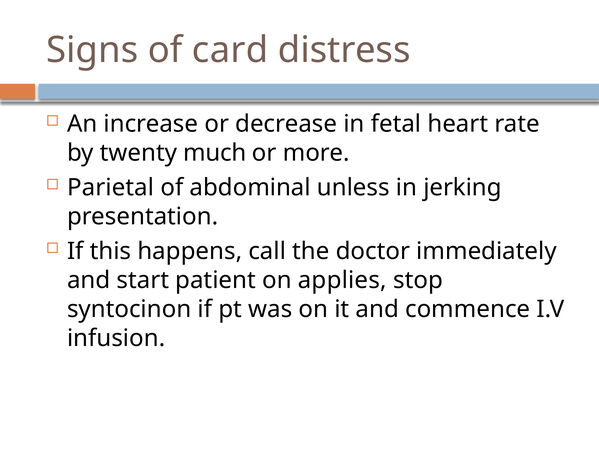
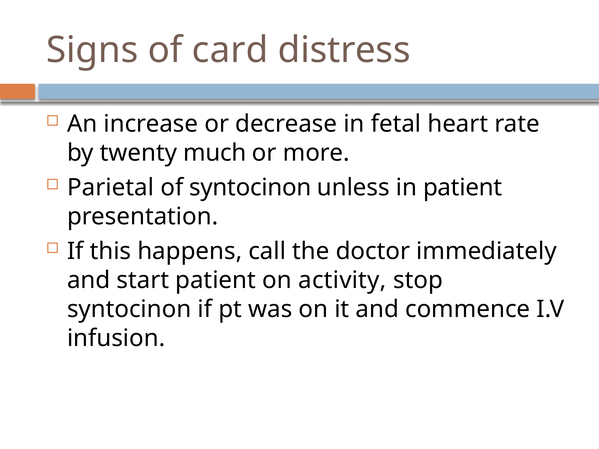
of abdominal: abdominal -> syntocinon
in jerking: jerking -> patient
applies: applies -> activity
